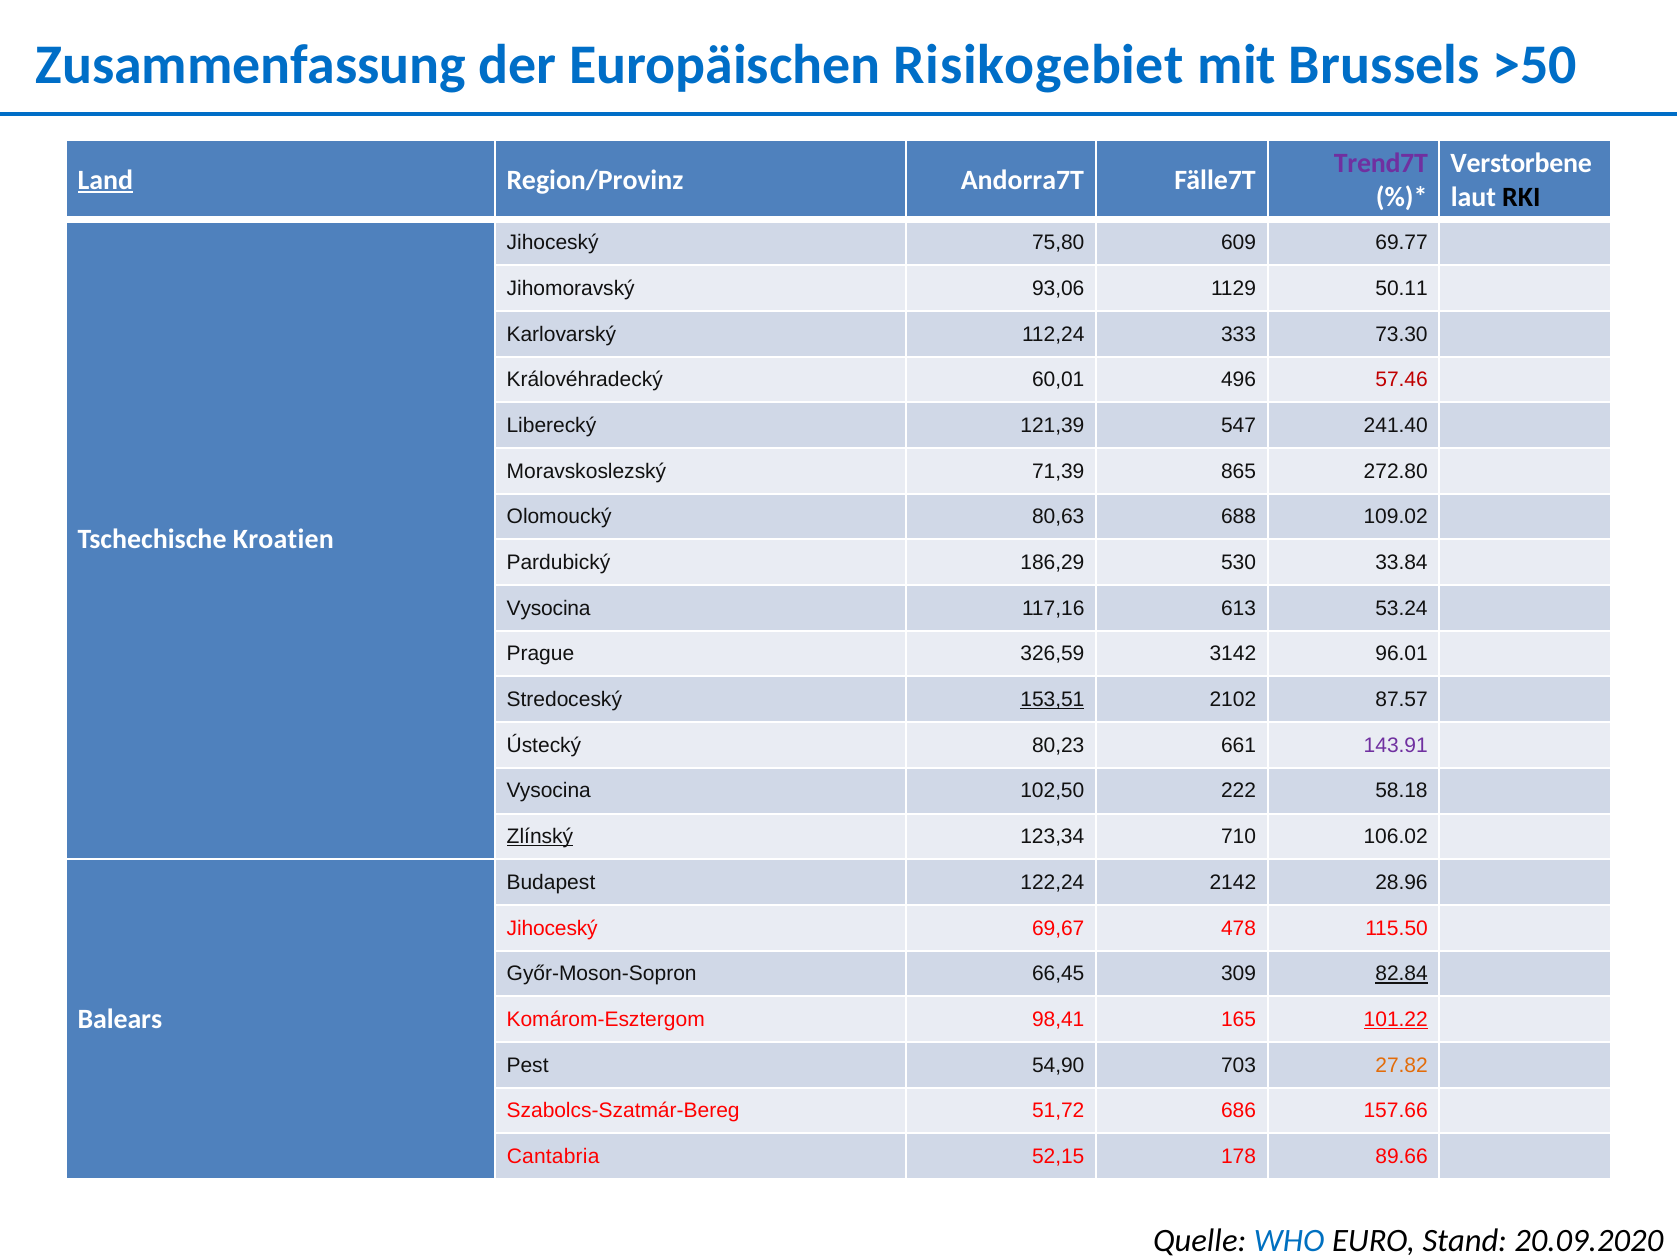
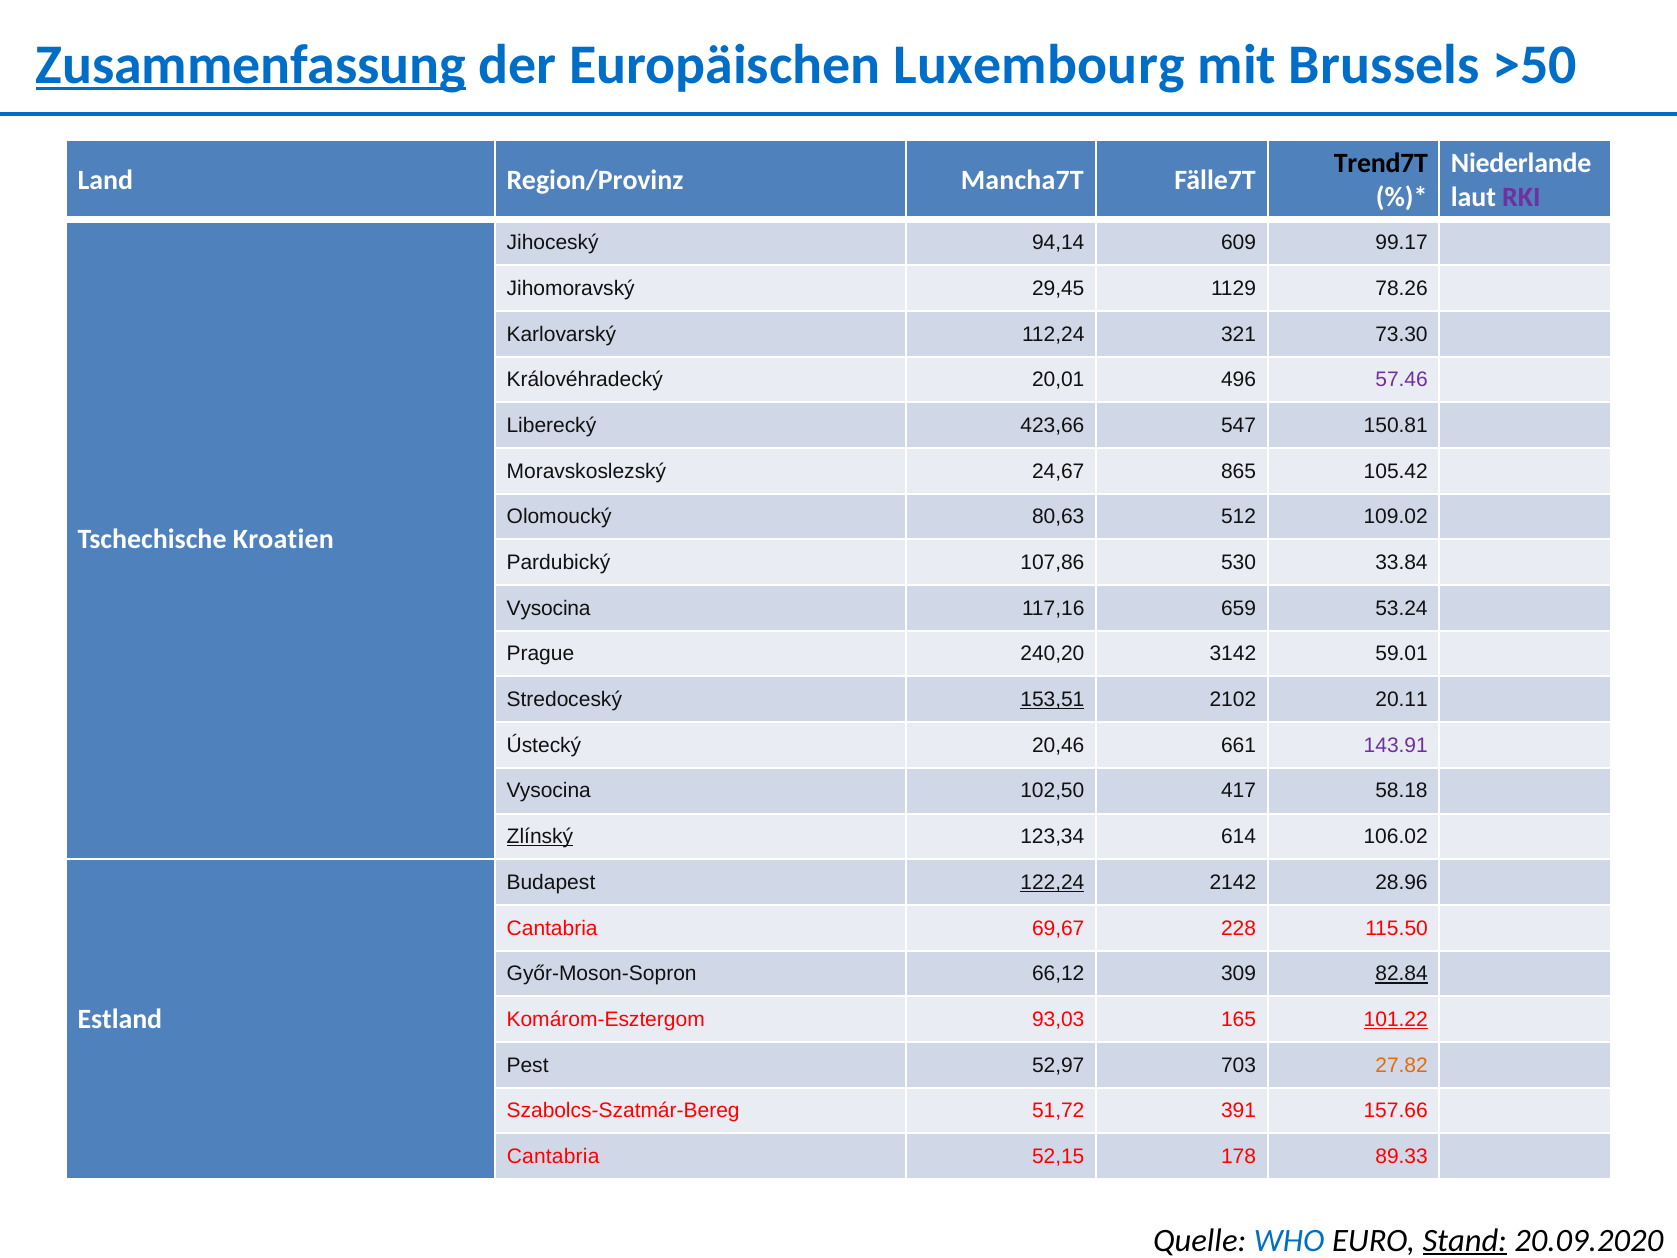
Zusammenfassung underline: none -> present
Risikogebiet: Risikogebiet -> Luxembourg
Trend7T colour: purple -> black
Verstorbene: Verstorbene -> Niederlande
Land underline: present -> none
Andorra7T: Andorra7T -> Mancha7T
RKI colour: black -> purple
75,80: 75,80 -> 94,14
69.77: 69.77 -> 99.17
93,06: 93,06 -> 29,45
50.11: 50.11 -> 78.26
333: 333 -> 321
60,01: 60,01 -> 20,01
57.46 colour: red -> purple
121,39: 121,39 -> 423,66
241.40: 241.40 -> 150.81
71,39: 71,39 -> 24,67
272.80: 272.80 -> 105.42
688: 688 -> 512
186,29: 186,29 -> 107,86
613: 613 -> 659
326,59: 326,59 -> 240,20
96.01: 96.01 -> 59.01
87.57: 87.57 -> 20.11
80,23: 80,23 -> 20,46
222: 222 -> 417
710: 710 -> 614
122,24 underline: none -> present
Jihoceský at (552, 928): Jihoceský -> Cantabria
478: 478 -> 228
66,45: 66,45 -> 66,12
Balears: Balears -> Estland
98,41: 98,41 -> 93,03
54,90: 54,90 -> 52,97
686: 686 -> 391
89.66: 89.66 -> 89.33
Stand underline: none -> present
